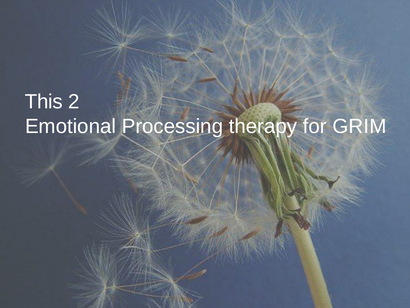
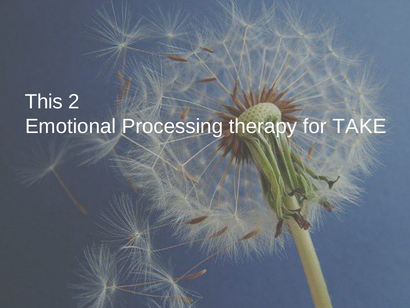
GRIM: GRIM -> TAKE
